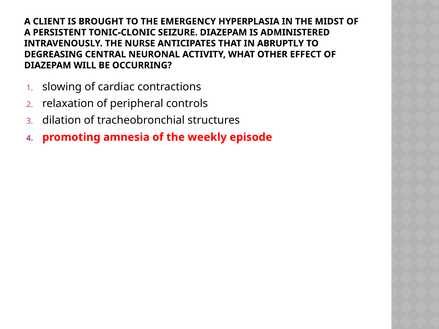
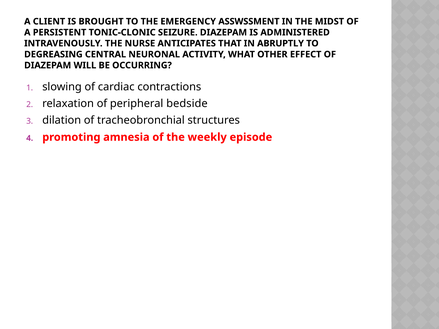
HYPERPLASIA: HYPERPLASIA -> ASSWSSMENT
controls: controls -> bedside
